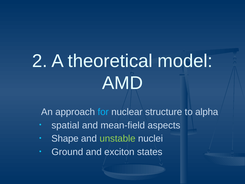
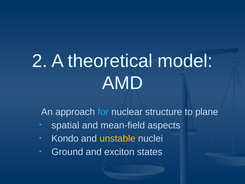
alpha: alpha -> plane
Shape: Shape -> Kondo
unstable colour: light green -> yellow
